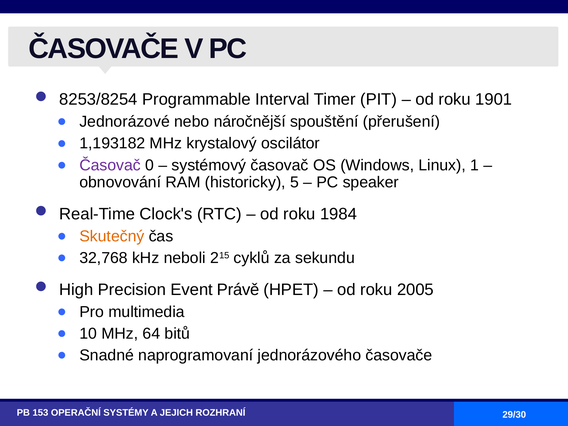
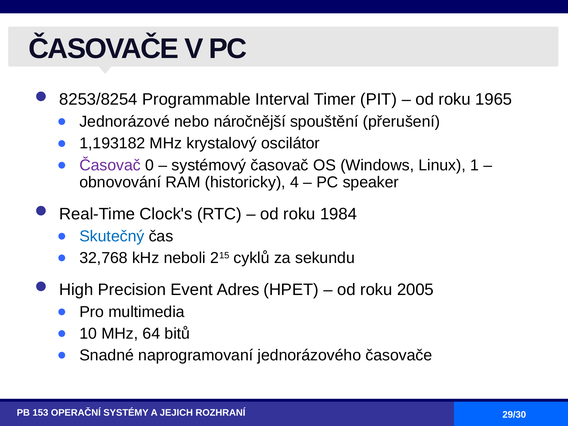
1901: 1901 -> 1965
5: 5 -> 4
Skutečný colour: orange -> blue
Právě: Právě -> Adres
